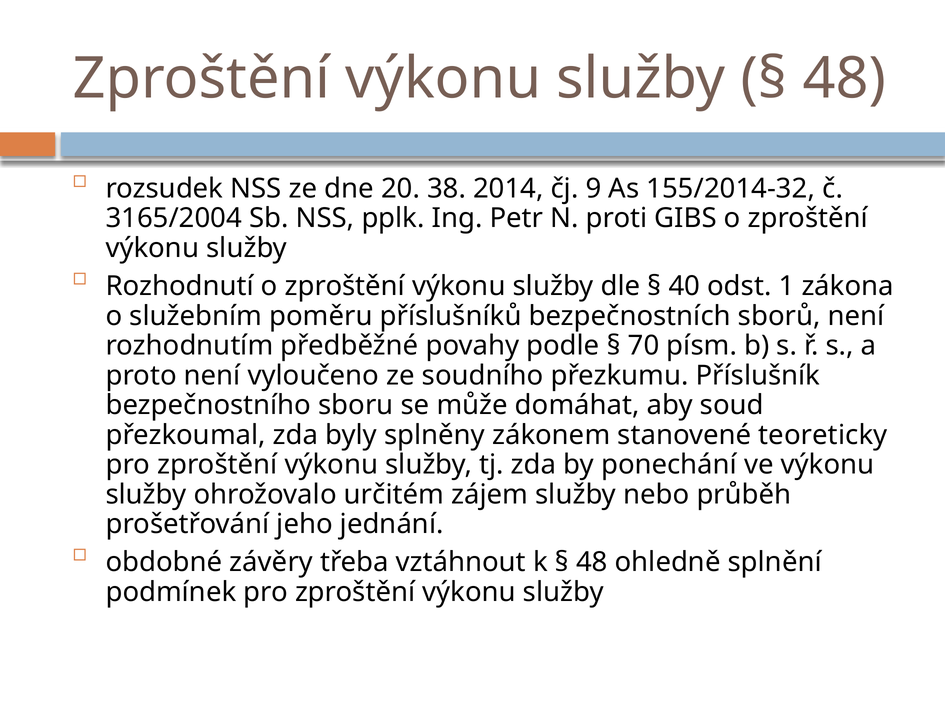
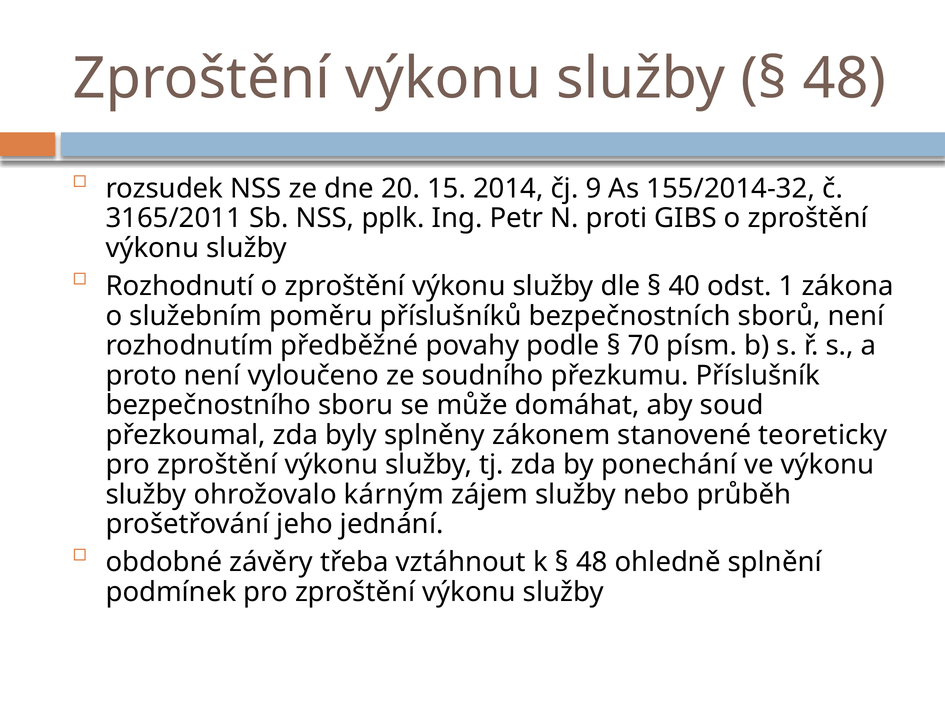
38: 38 -> 15
3165/2004: 3165/2004 -> 3165/2011
určitém: určitém -> kárným
